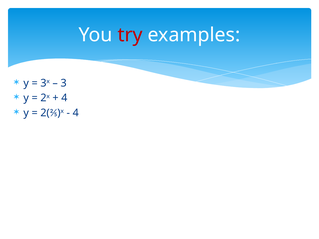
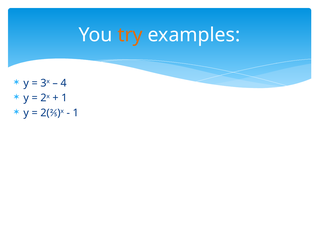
try colour: red -> orange
3: 3 -> 4
4 at (64, 98): 4 -> 1
4 at (76, 113): 4 -> 1
